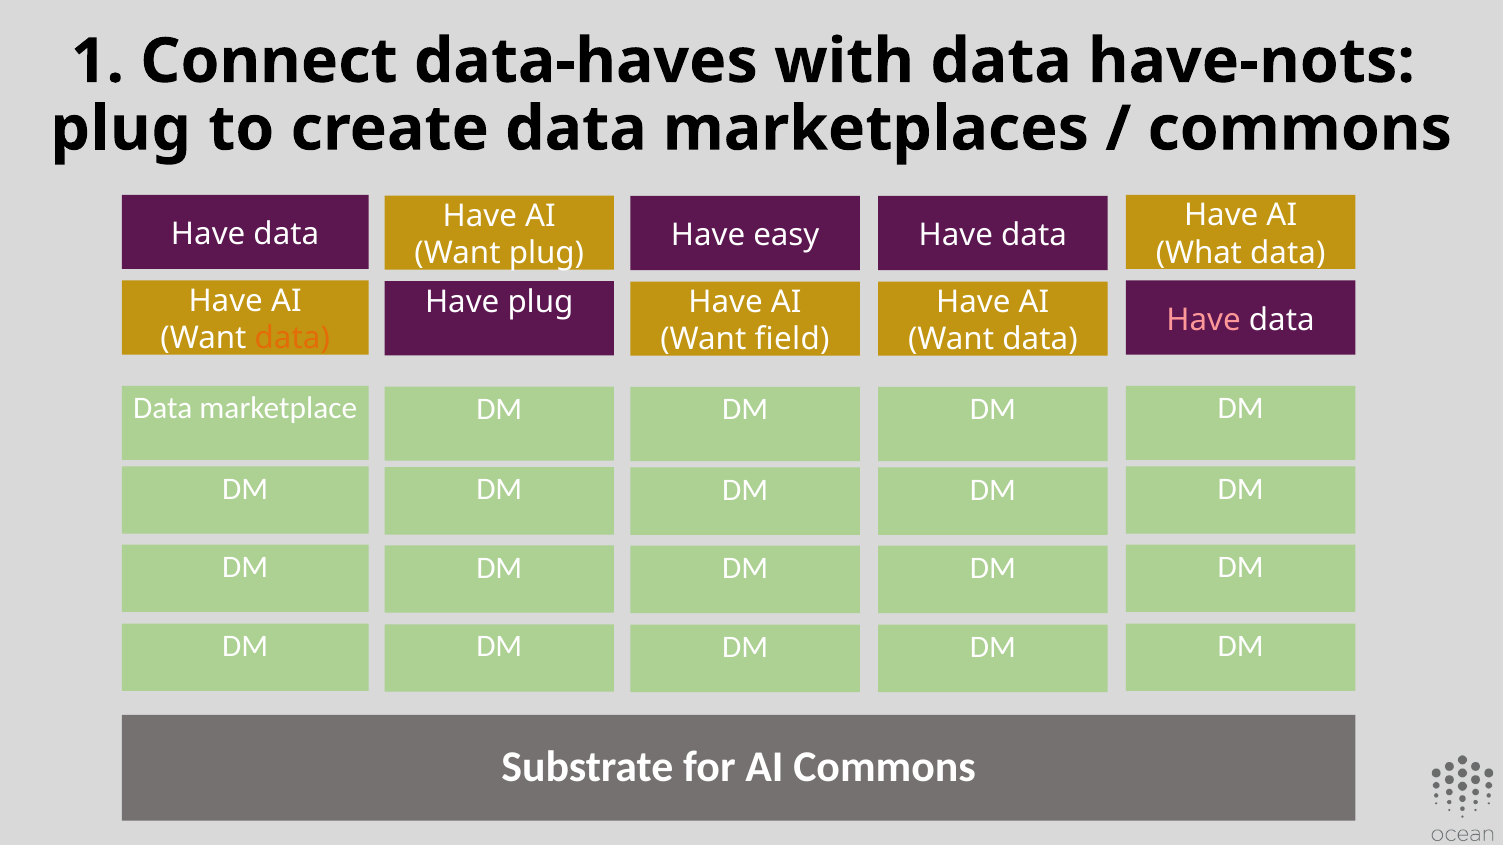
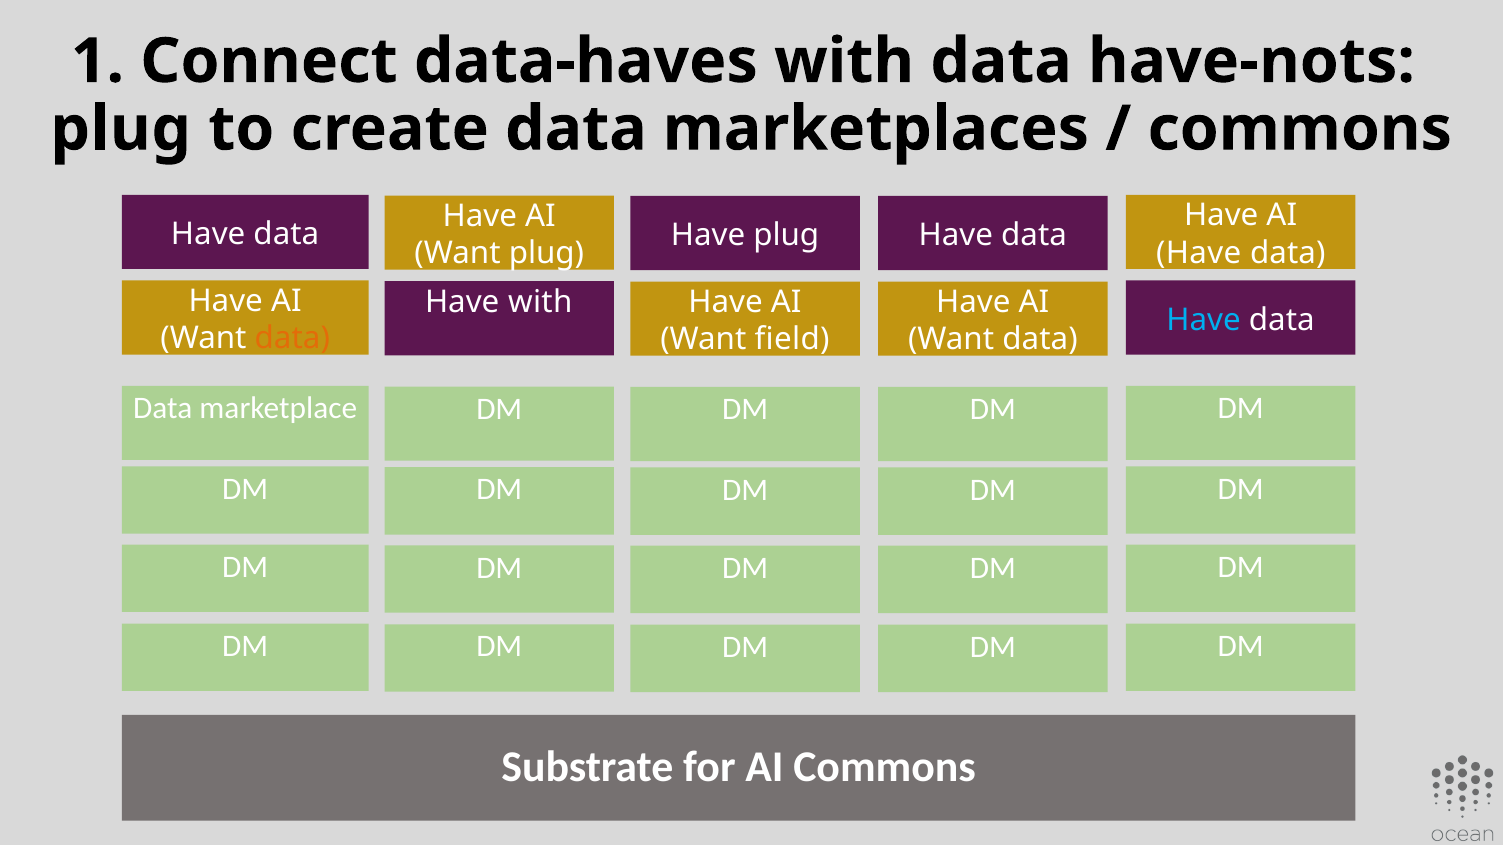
Have easy: easy -> plug
What at (1199, 253): What -> Have
Have plug: plug -> with
Have at (1204, 320) colour: pink -> light blue
